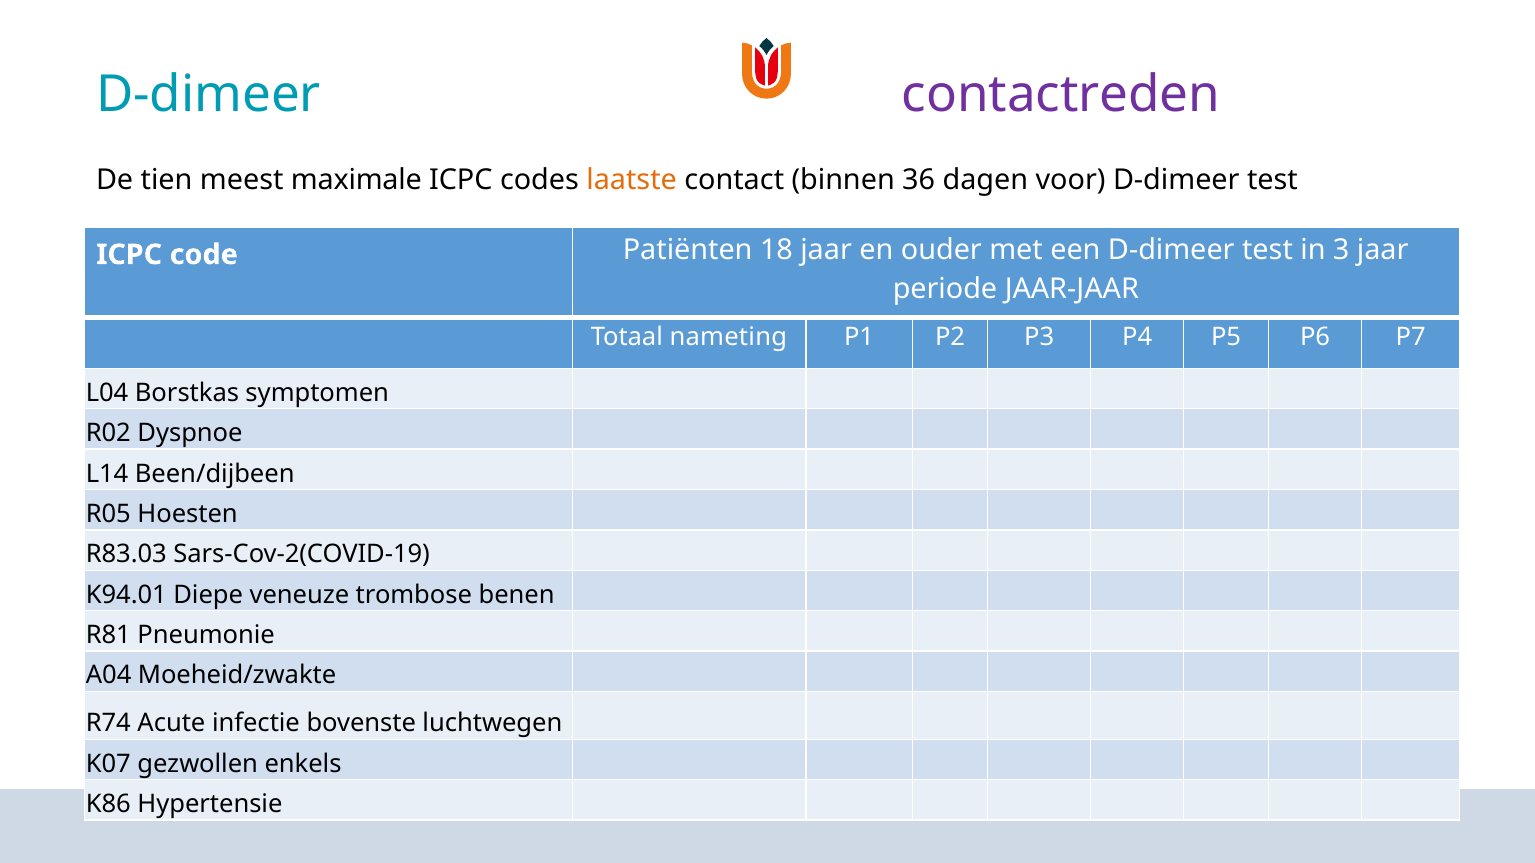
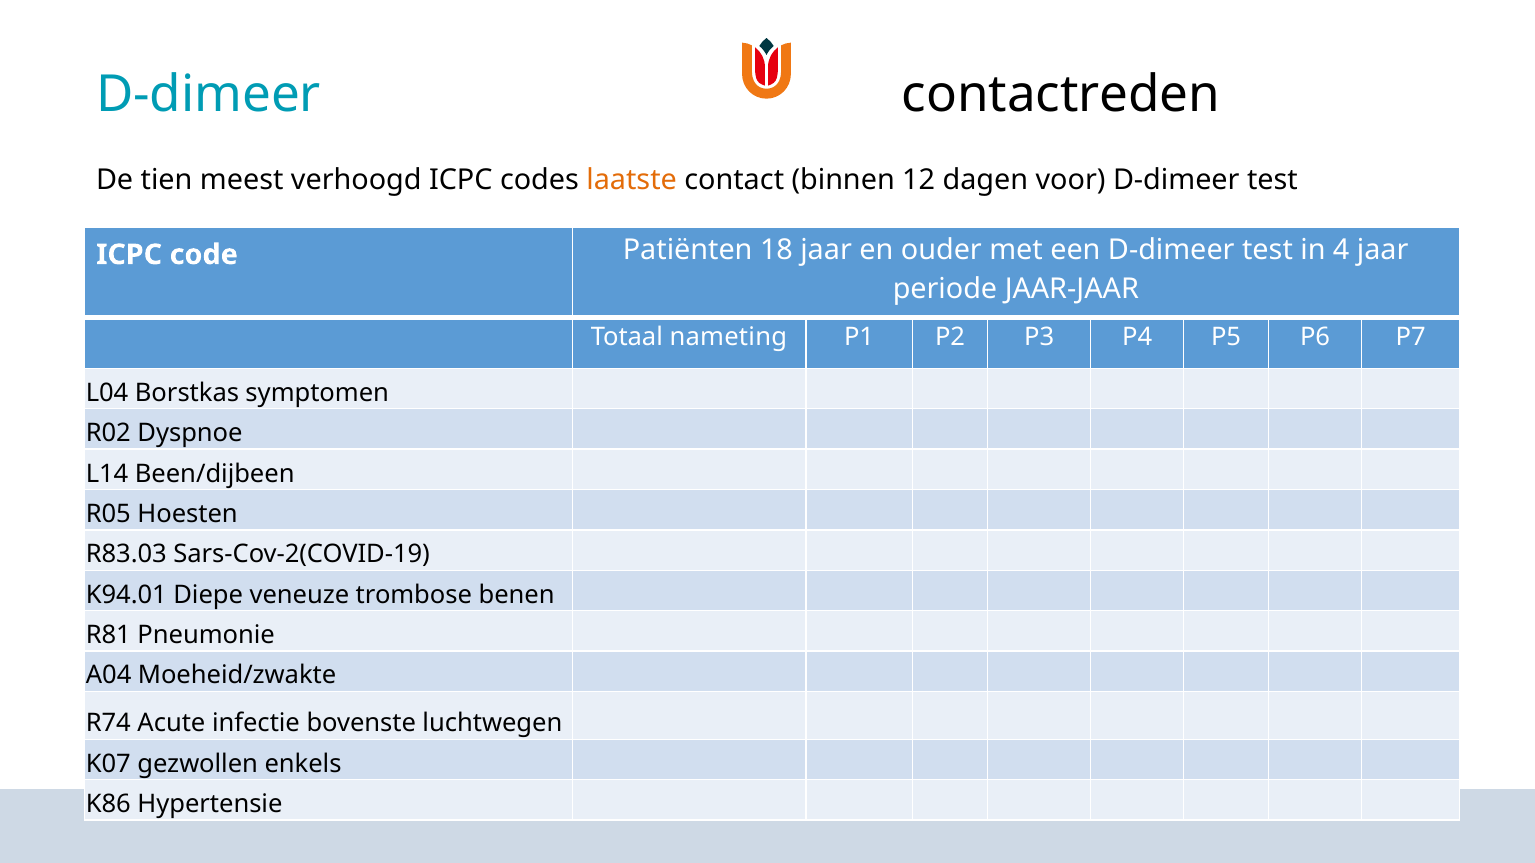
contactreden colour: purple -> black
maximale: maximale -> verhoogd
36: 36 -> 12
3: 3 -> 4
